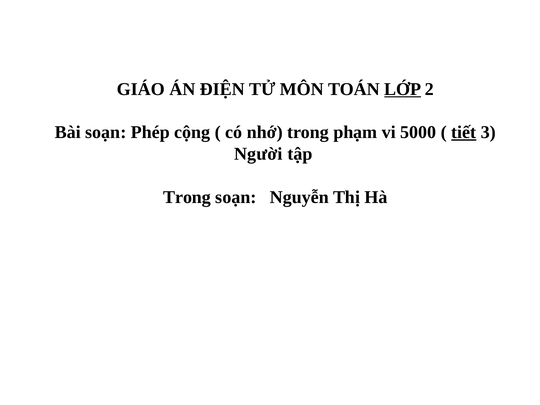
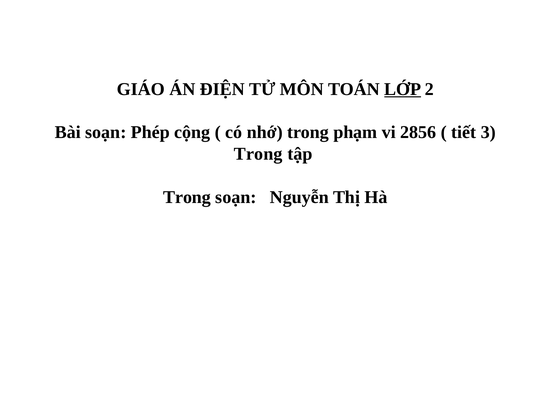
5000: 5000 -> 2856
tiết underline: present -> none
Người at (258, 154): Người -> Trong
